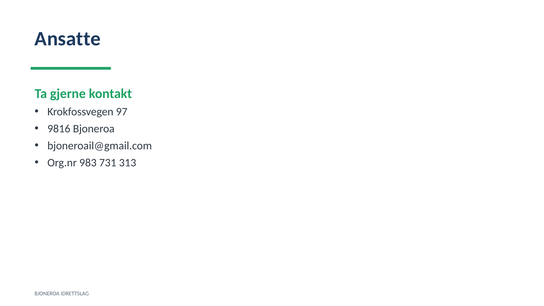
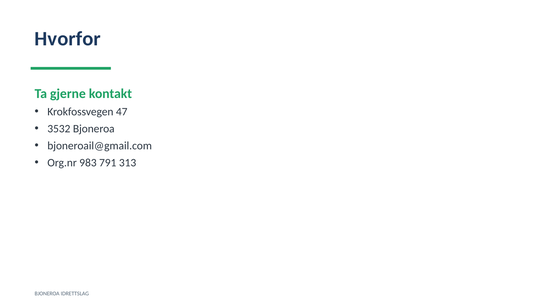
Ansatte: Ansatte -> Hvorfor
97: 97 -> 47
9816: 9816 -> 3532
731: 731 -> 791
